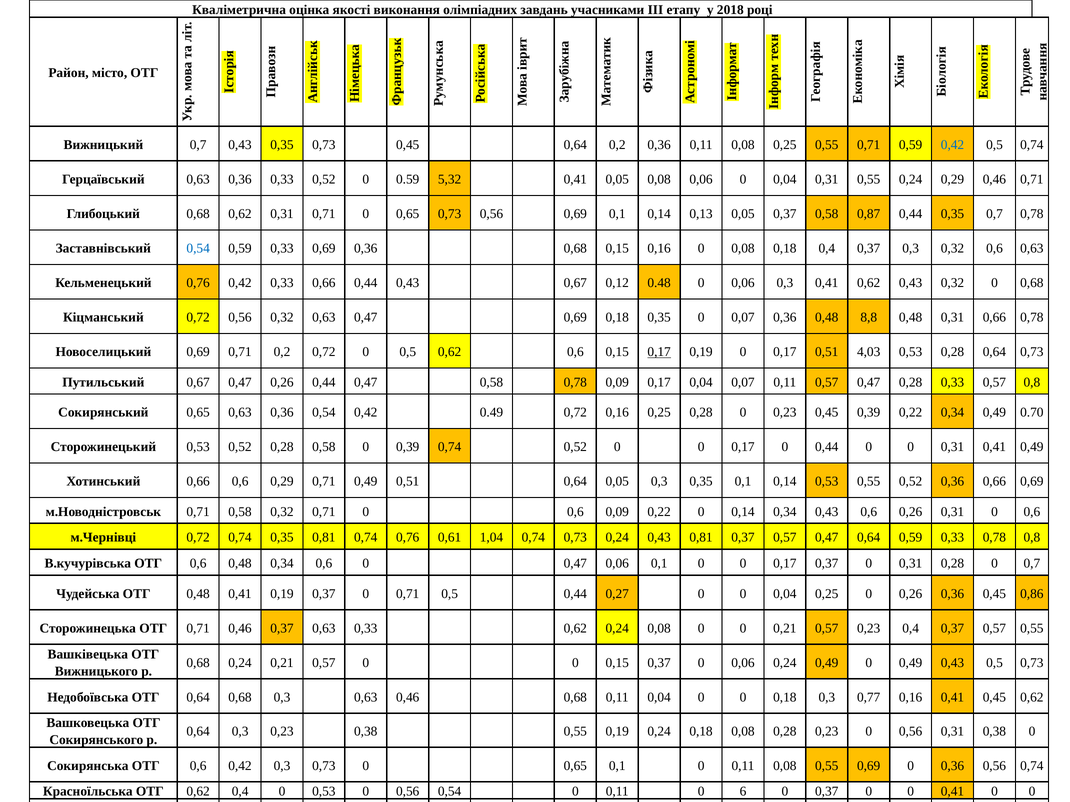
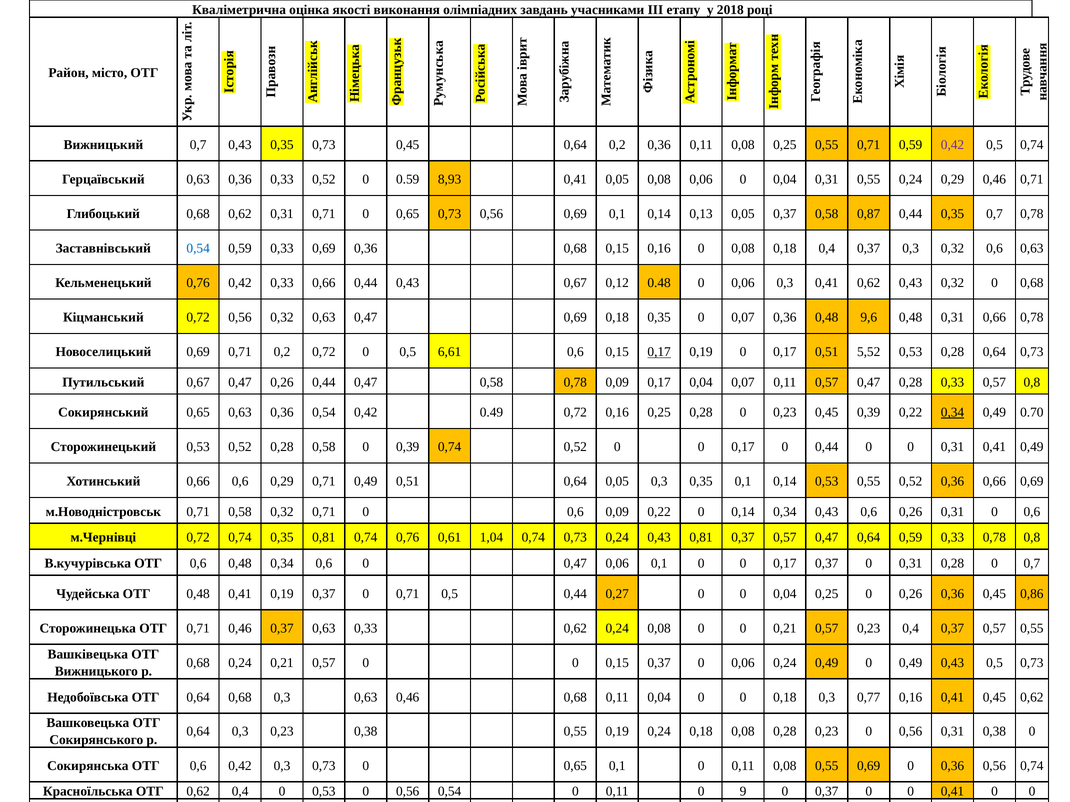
0,42 at (953, 145) colour: blue -> purple
5,32: 5,32 -> 8,93
8,8: 8,8 -> 9,6
0,5 0,62: 0,62 -> 6,61
4,03: 4,03 -> 5,52
0,34 at (953, 413) underline: none -> present
6: 6 -> 9
